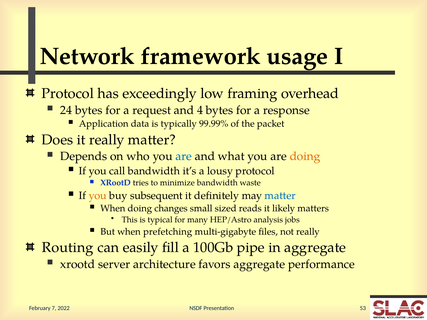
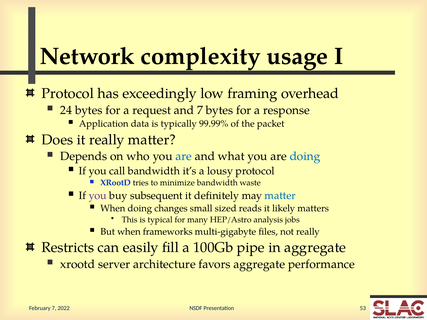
framework: framework -> complexity
and 4: 4 -> 7
doing at (305, 156) colour: orange -> blue
you at (98, 196) colour: orange -> purple
prefetching: prefetching -> frameworks
Routing: Routing -> Restricts
